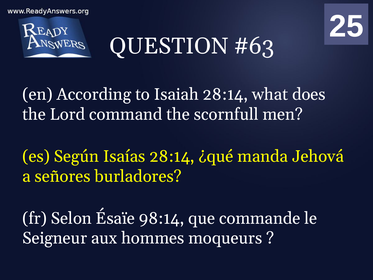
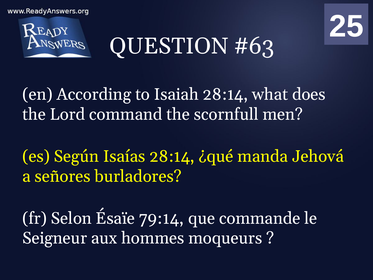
98:14: 98:14 -> 79:14
